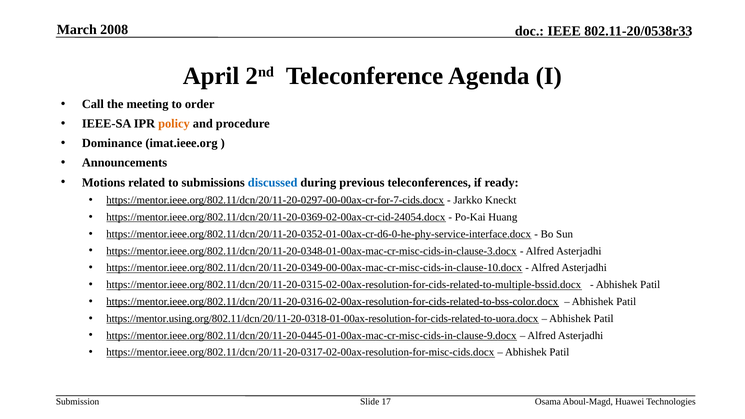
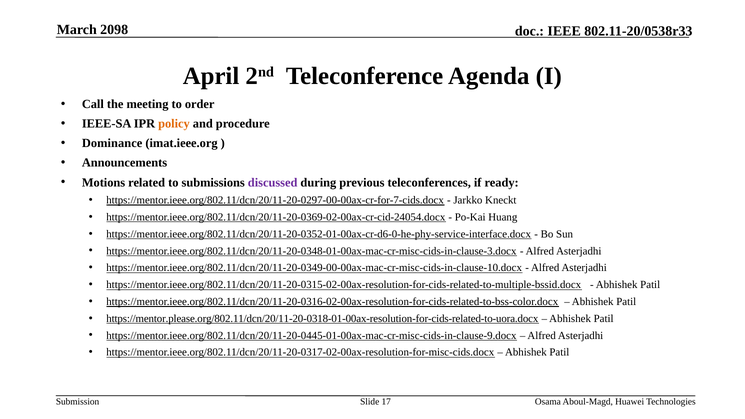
2008: 2008 -> 2098
discussed colour: blue -> purple
https://mentor.using.org/802.11/dcn/20/11-20-0318-01-00ax-resolution-for-cids-related-to-uora.docx: https://mentor.using.org/802.11/dcn/20/11-20-0318-01-00ax-resolution-for-cids-related-to-uora.docx -> https://mentor.please.org/802.11/dcn/20/11-20-0318-01-00ax-resolution-for-cids-related-to-uora.docx
